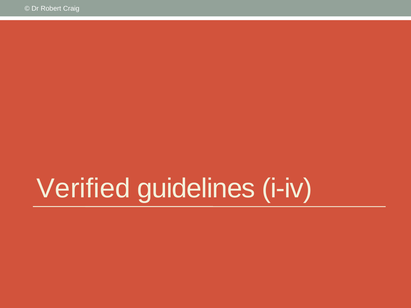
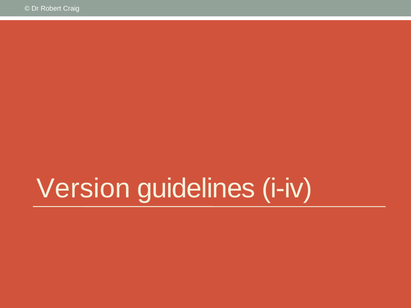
Verified: Verified -> Version
